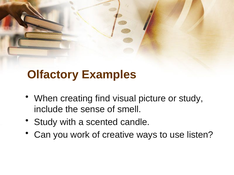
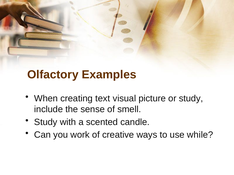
find: find -> text
listen: listen -> while
